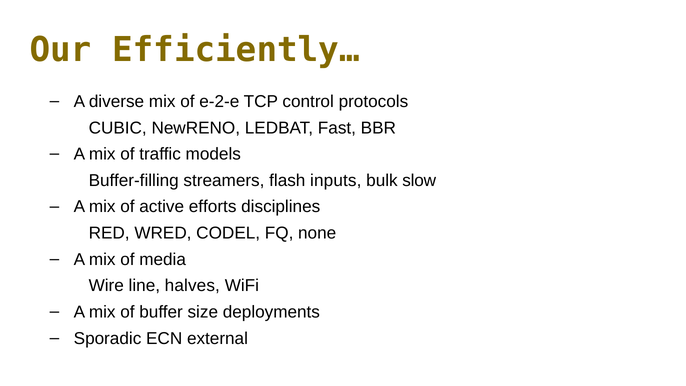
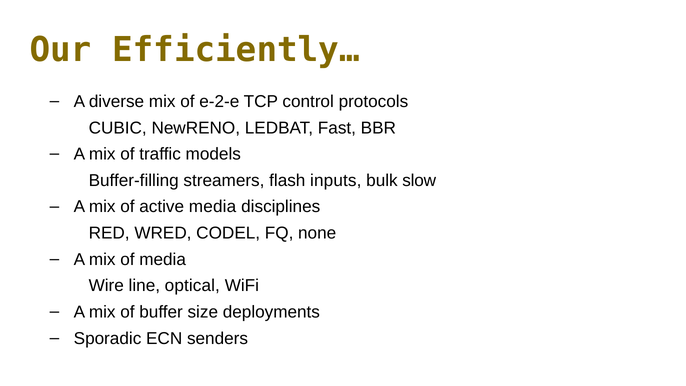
active efforts: efforts -> media
halves: halves -> optical
external: external -> senders
